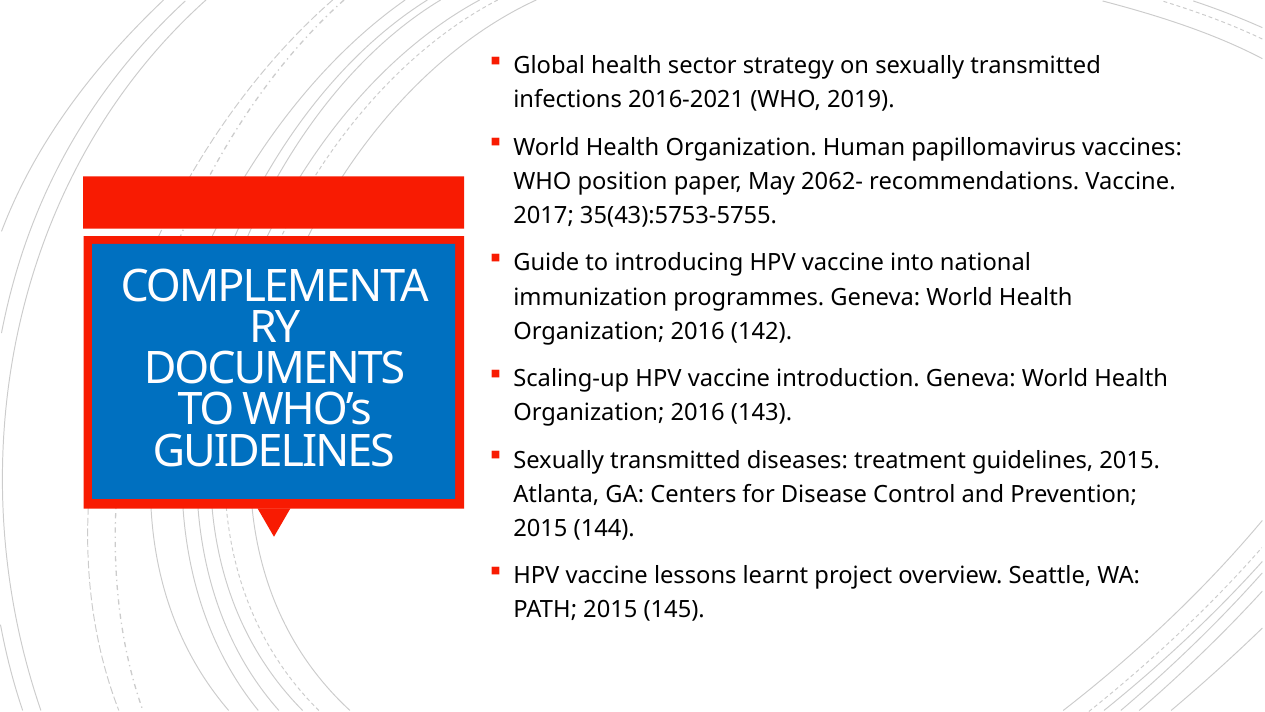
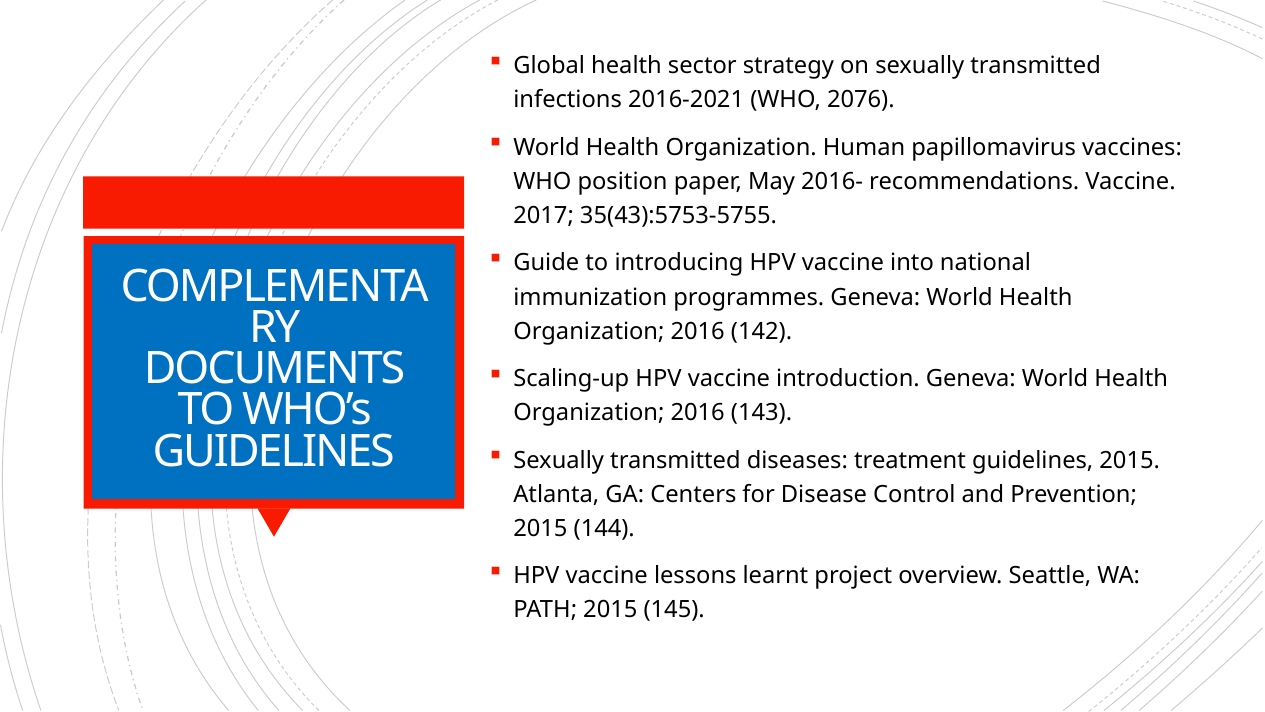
2019: 2019 -> 2076
2062-: 2062- -> 2016-
